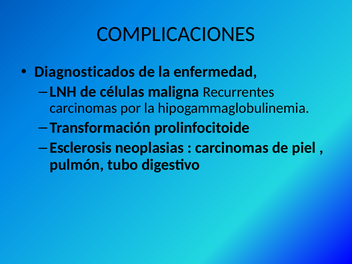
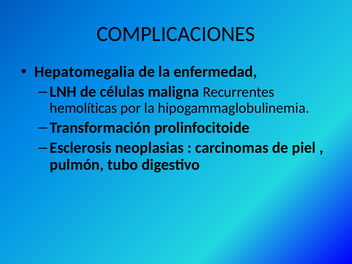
Diagnosticados: Diagnosticados -> Hepatomegalia
carcinomas at (83, 108): carcinomas -> hemolíticas
